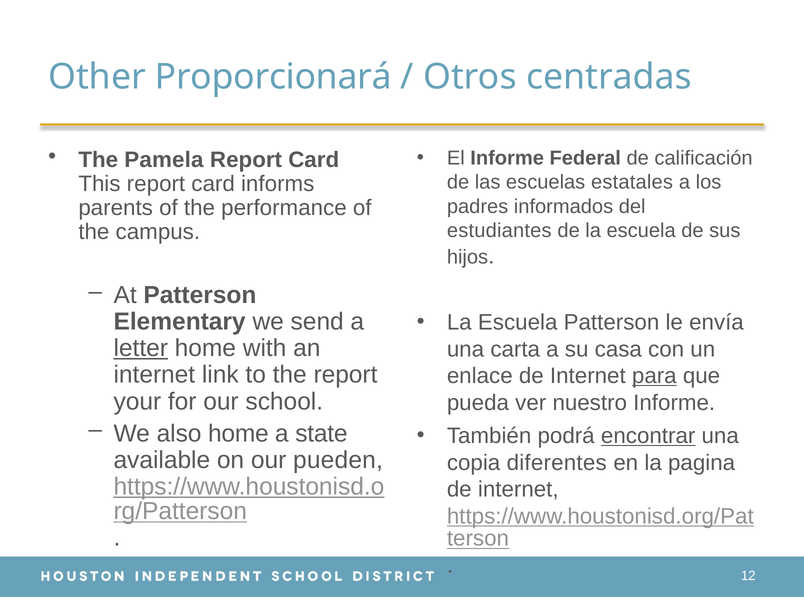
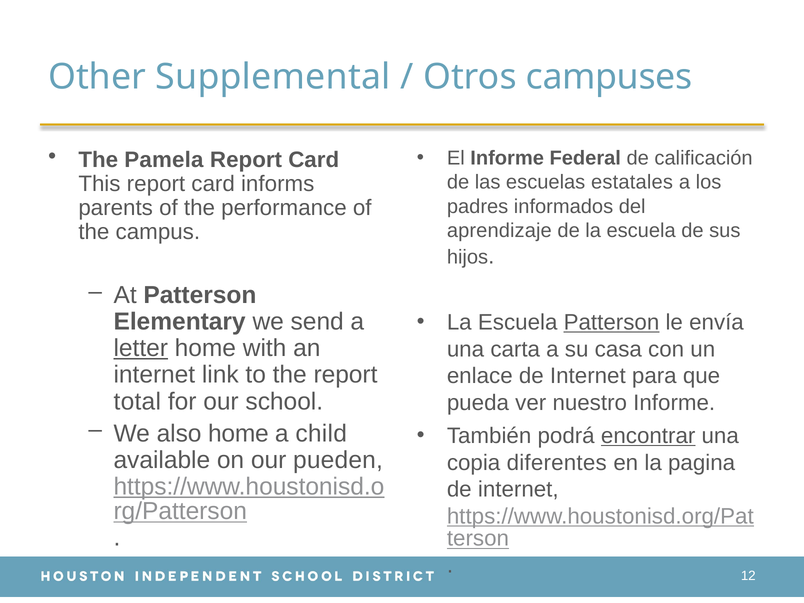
Proporcionará: Proporcionará -> Supplemental
centradas: centradas -> campuses
estudiantes: estudiantes -> aprendizaje
Patterson at (611, 322) underline: none -> present
para underline: present -> none
your: your -> total
state: state -> child
